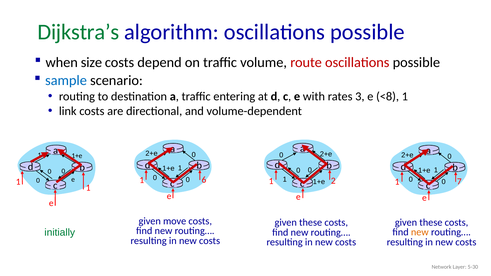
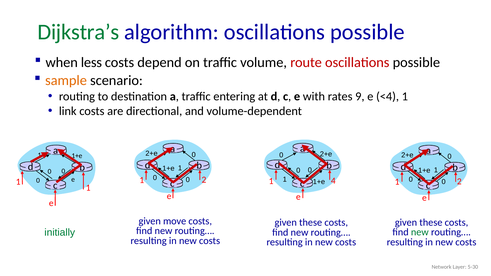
size: size -> less
sample colour: blue -> orange
3: 3 -> 9
<8: <8 -> <4
6 at (204, 180): 6 -> 2
2: 2 -> 4
7 at (459, 182): 7 -> 2
new at (420, 232) colour: orange -> green
